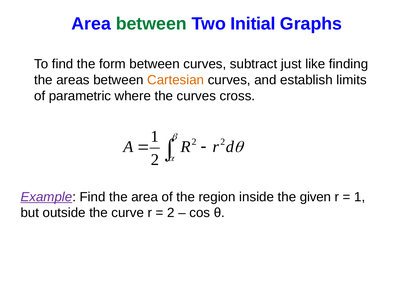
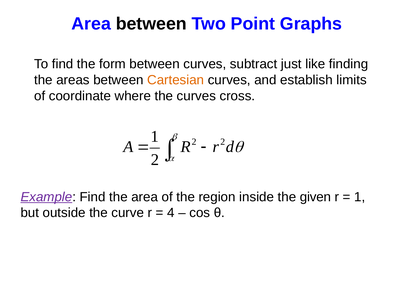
between at (151, 24) colour: green -> black
Initial: Initial -> Point
parametric: parametric -> coordinate
2 at (171, 213): 2 -> 4
